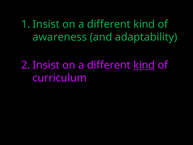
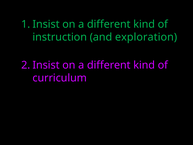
awareness: awareness -> instruction
adaptability: adaptability -> exploration
kind at (144, 65) underline: present -> none
